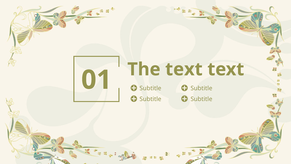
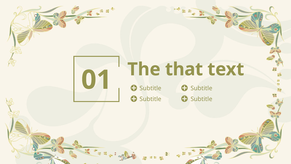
The text: text -> that
